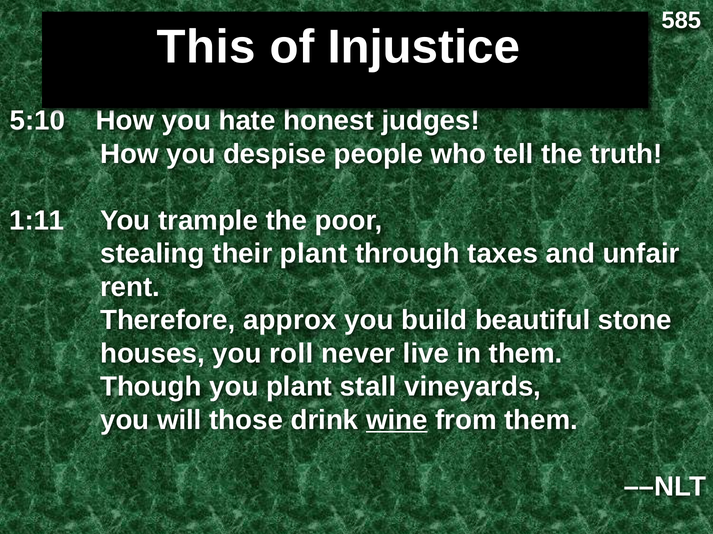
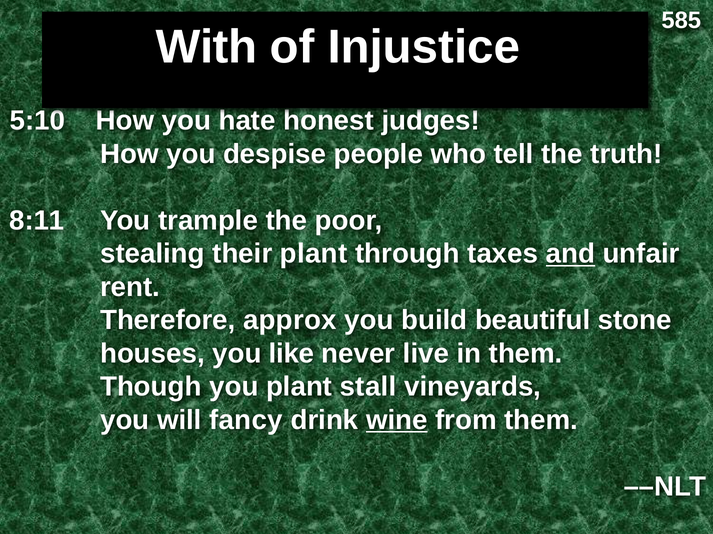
This: This -> With
1:11: 1:11 -> 8:11
and underline: none -> present
roll: roll -> like
those: those -> fancy
